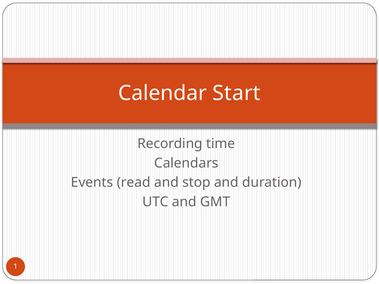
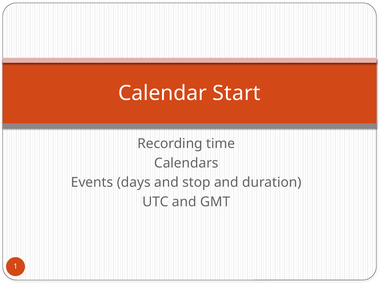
read: read -> days
